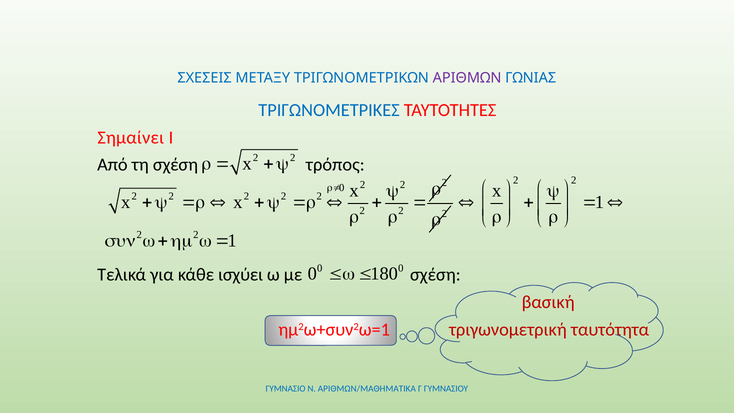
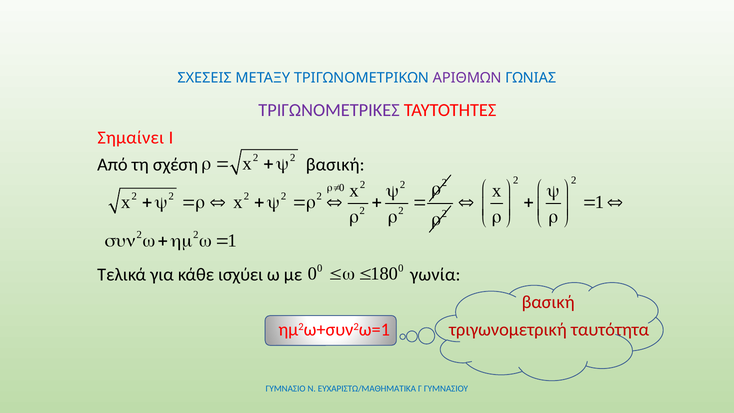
ΤΡΙΓΩΝΟΜΕΤΡΙΚΕΣ colour: blue -> purple
σχέση τρόπος: τρόπος -> βασική
με σχέση: σχέση -> γωνία
ΑΡΙΘΜΩΝ/ΜΑΘΗΜΑΤΙΚΑ: ΑΡΙΘΜΩΝ/ΜΑΘΗΜΑΤΙΚΑ -> ΕΥΧΑΡΙΣΤΩ/ΜΑΘΗΜΑΤΙΚΑ
